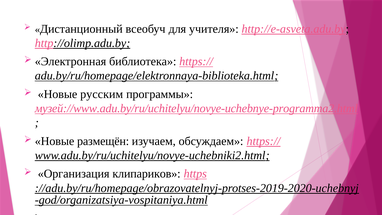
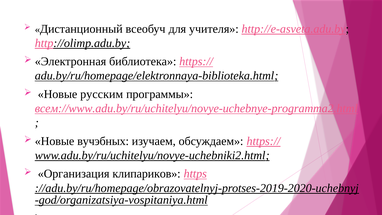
музей://www.adu.by/ru/uchitelyu/novye-uchebnye-programma2.html: музей://www.adu.by/ru/uchitelyu/novye-uchebnye-programma2.html -> всем://www.adu.by/ru/uchitelyu/novye-uchebnye-programma2.html
размещён: размещён -> вучэбных
